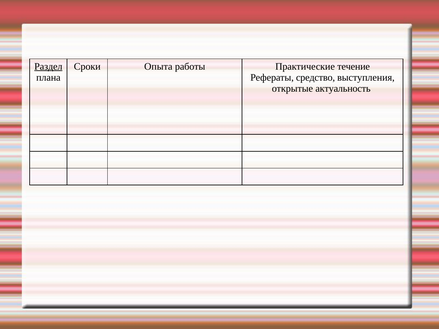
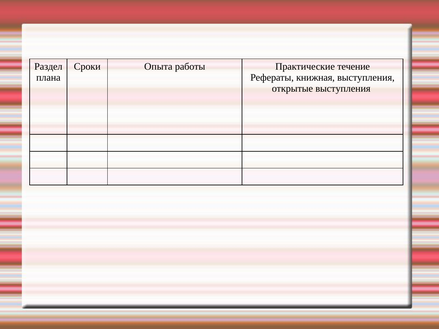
Раздел underline: present -> none
средство: средство -> книжная
открытые актуальность: актуальность -> выступления
